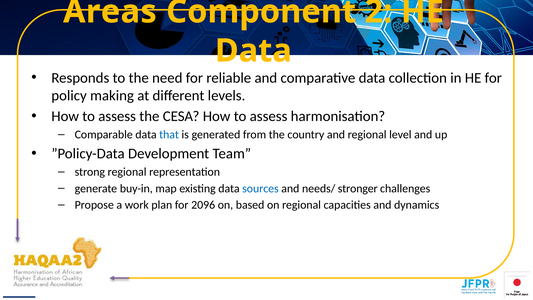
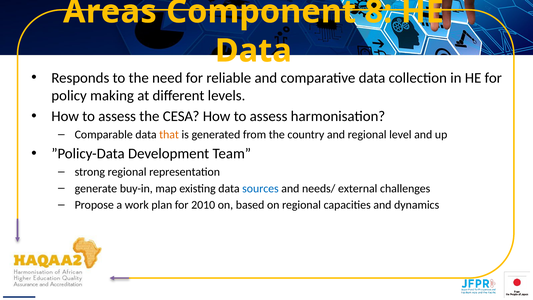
2: 2 -> 8
that colour: blue -> orange
stronger: stronger -> external
2096: 2096 -> 2010
